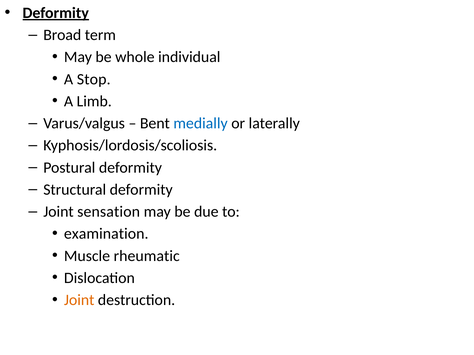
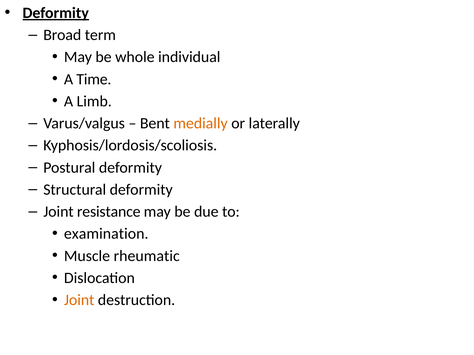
Stop: Stop -> Time
medially colour: blue -> orange
sensation: sensation -> resistance
